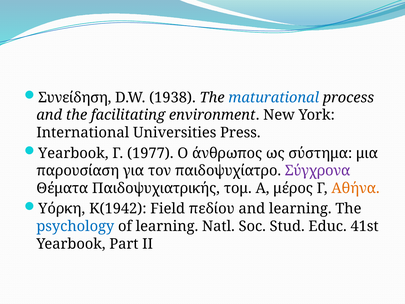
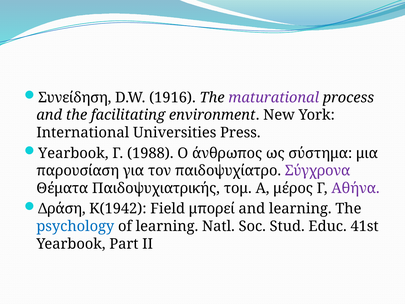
1938: 1938 -> 1916
maturational colour: blue -> purple
1977: 1977 -> 1988
Αθήνα colour: orange -> purple
Υόρκη: Υόρκη -> Δράση
πεδίου: πεδίου -> μπορεί
